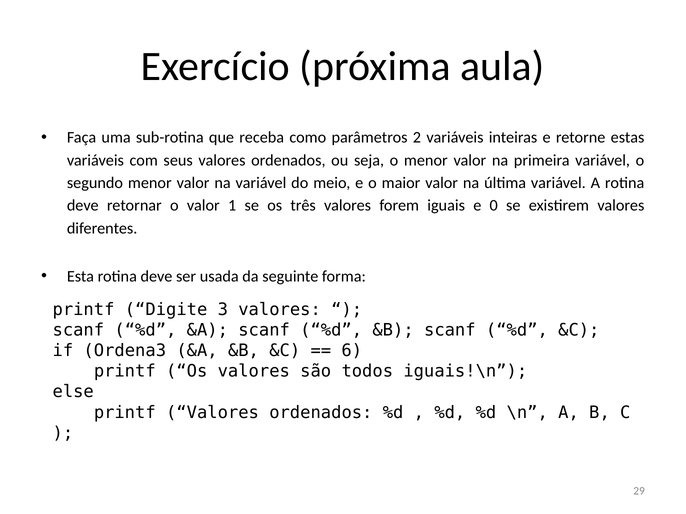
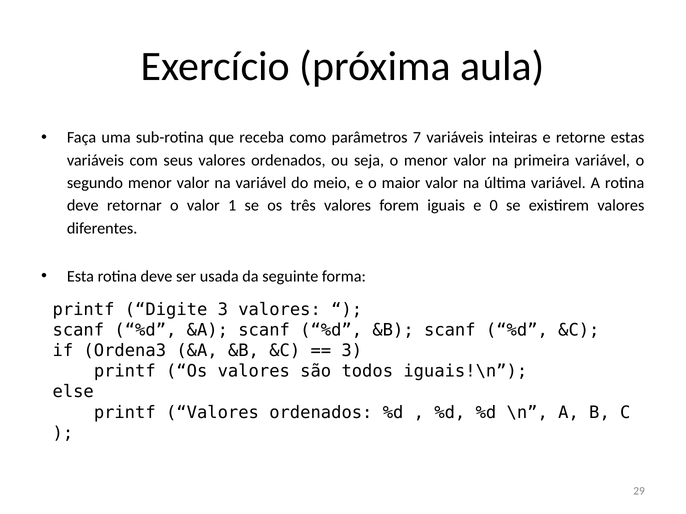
2: 2 -> 7
6 at (352, 351): 6 -> 3
